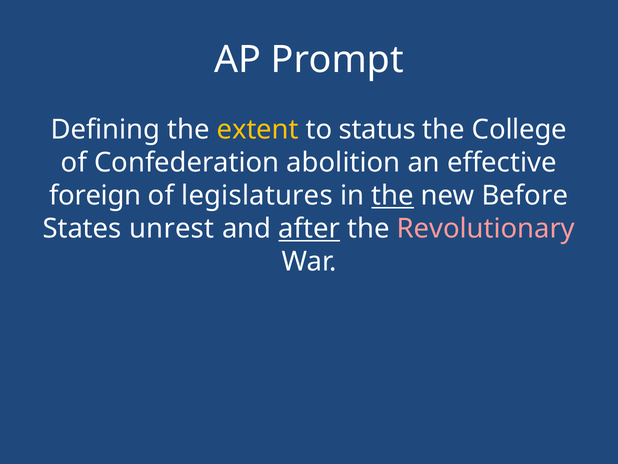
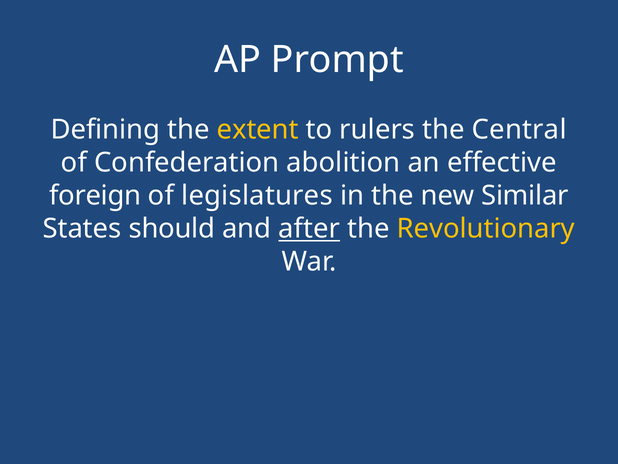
status: status -> rulers
College: College -> Central
the at (393, 196) underline: present -> none
Before: Before -> Similar
unrest: unrest -> should
Revolutionary colour: pink -> yellow
